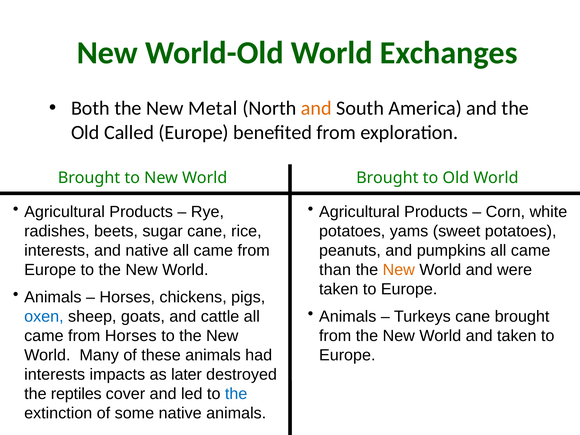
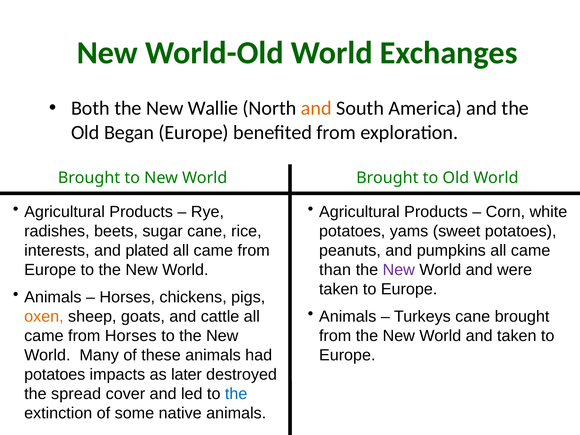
Metal: Metal -> Wallie
Called: Called -> Began
and native: native -> plated
New at (399, 270) colour: orange -> purple
oxen colour: blue -> orange
interests at (55, 375): interests -> potatoes
reptiles: reptiles -> spread
